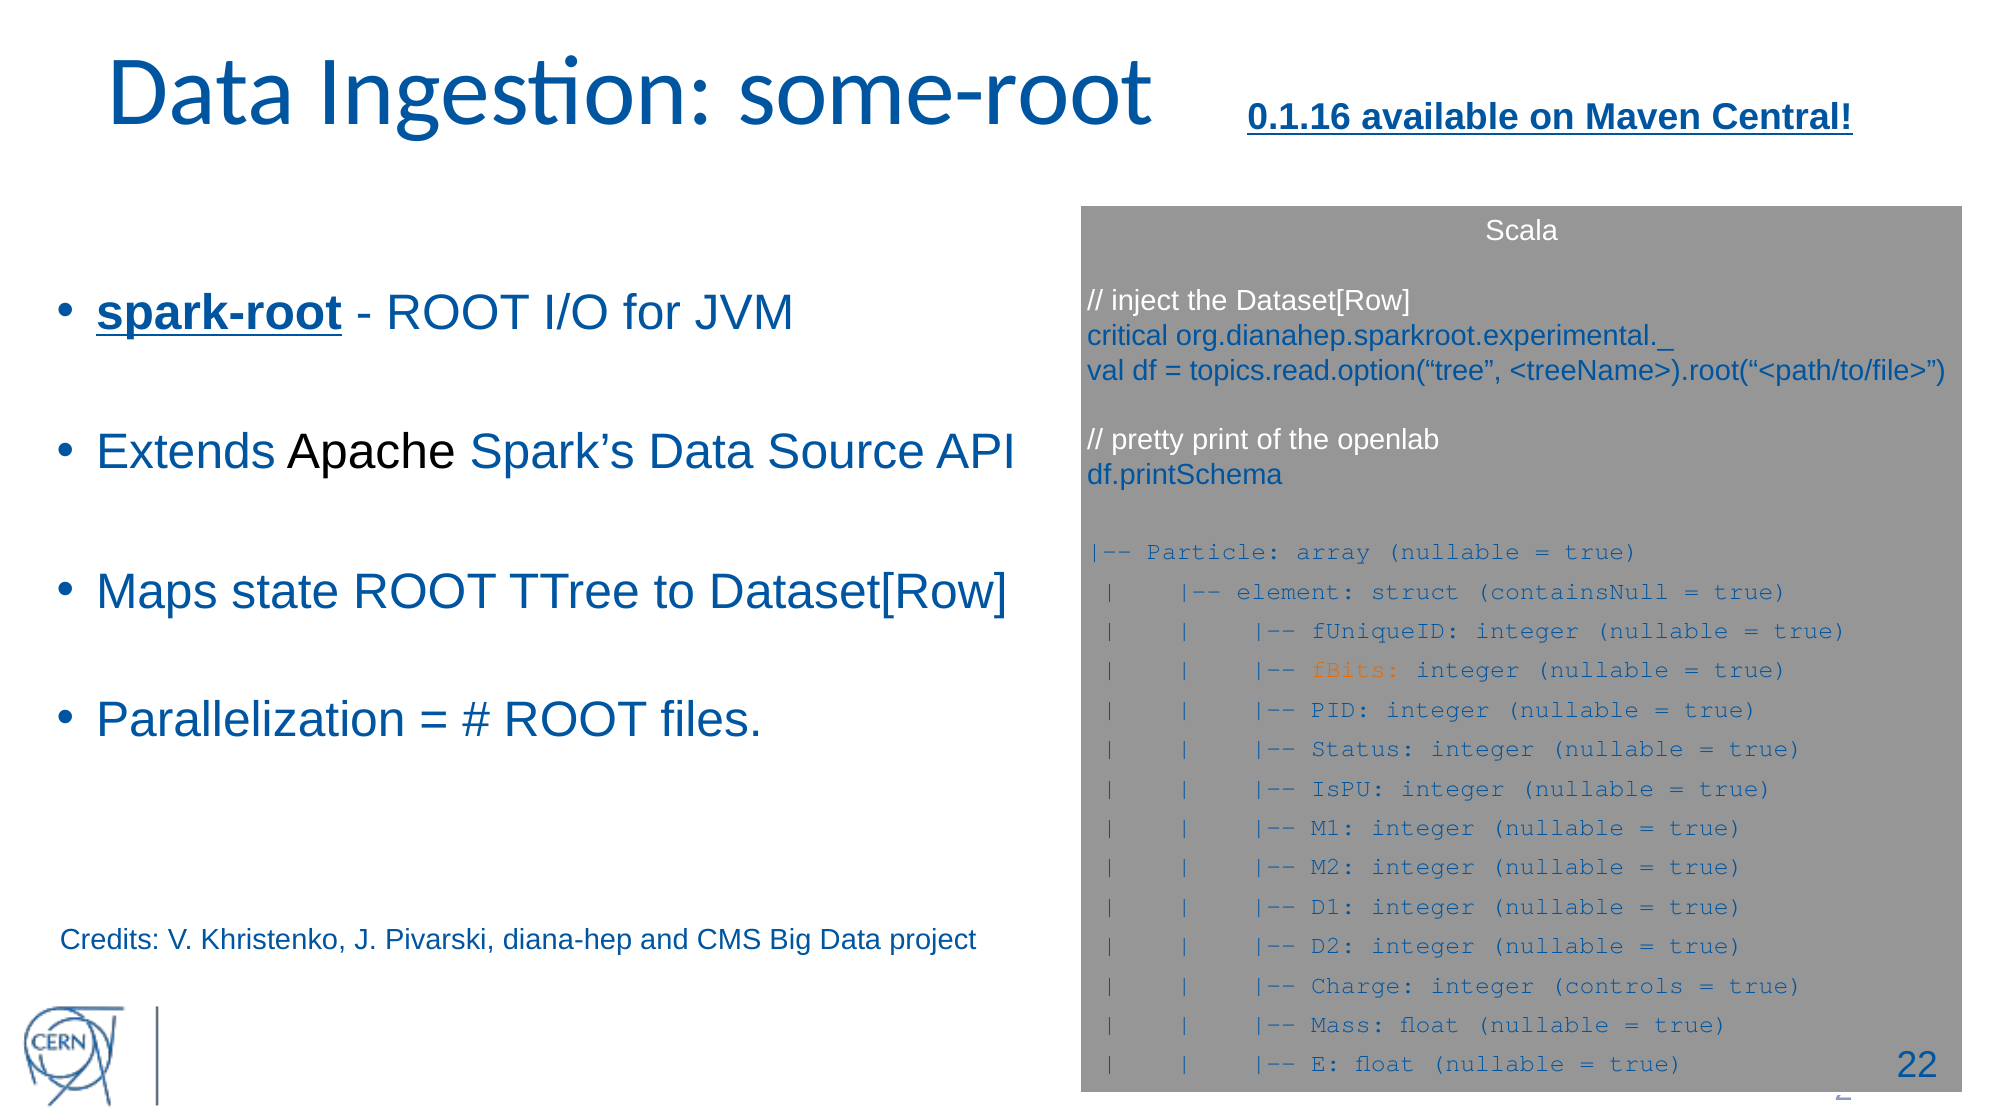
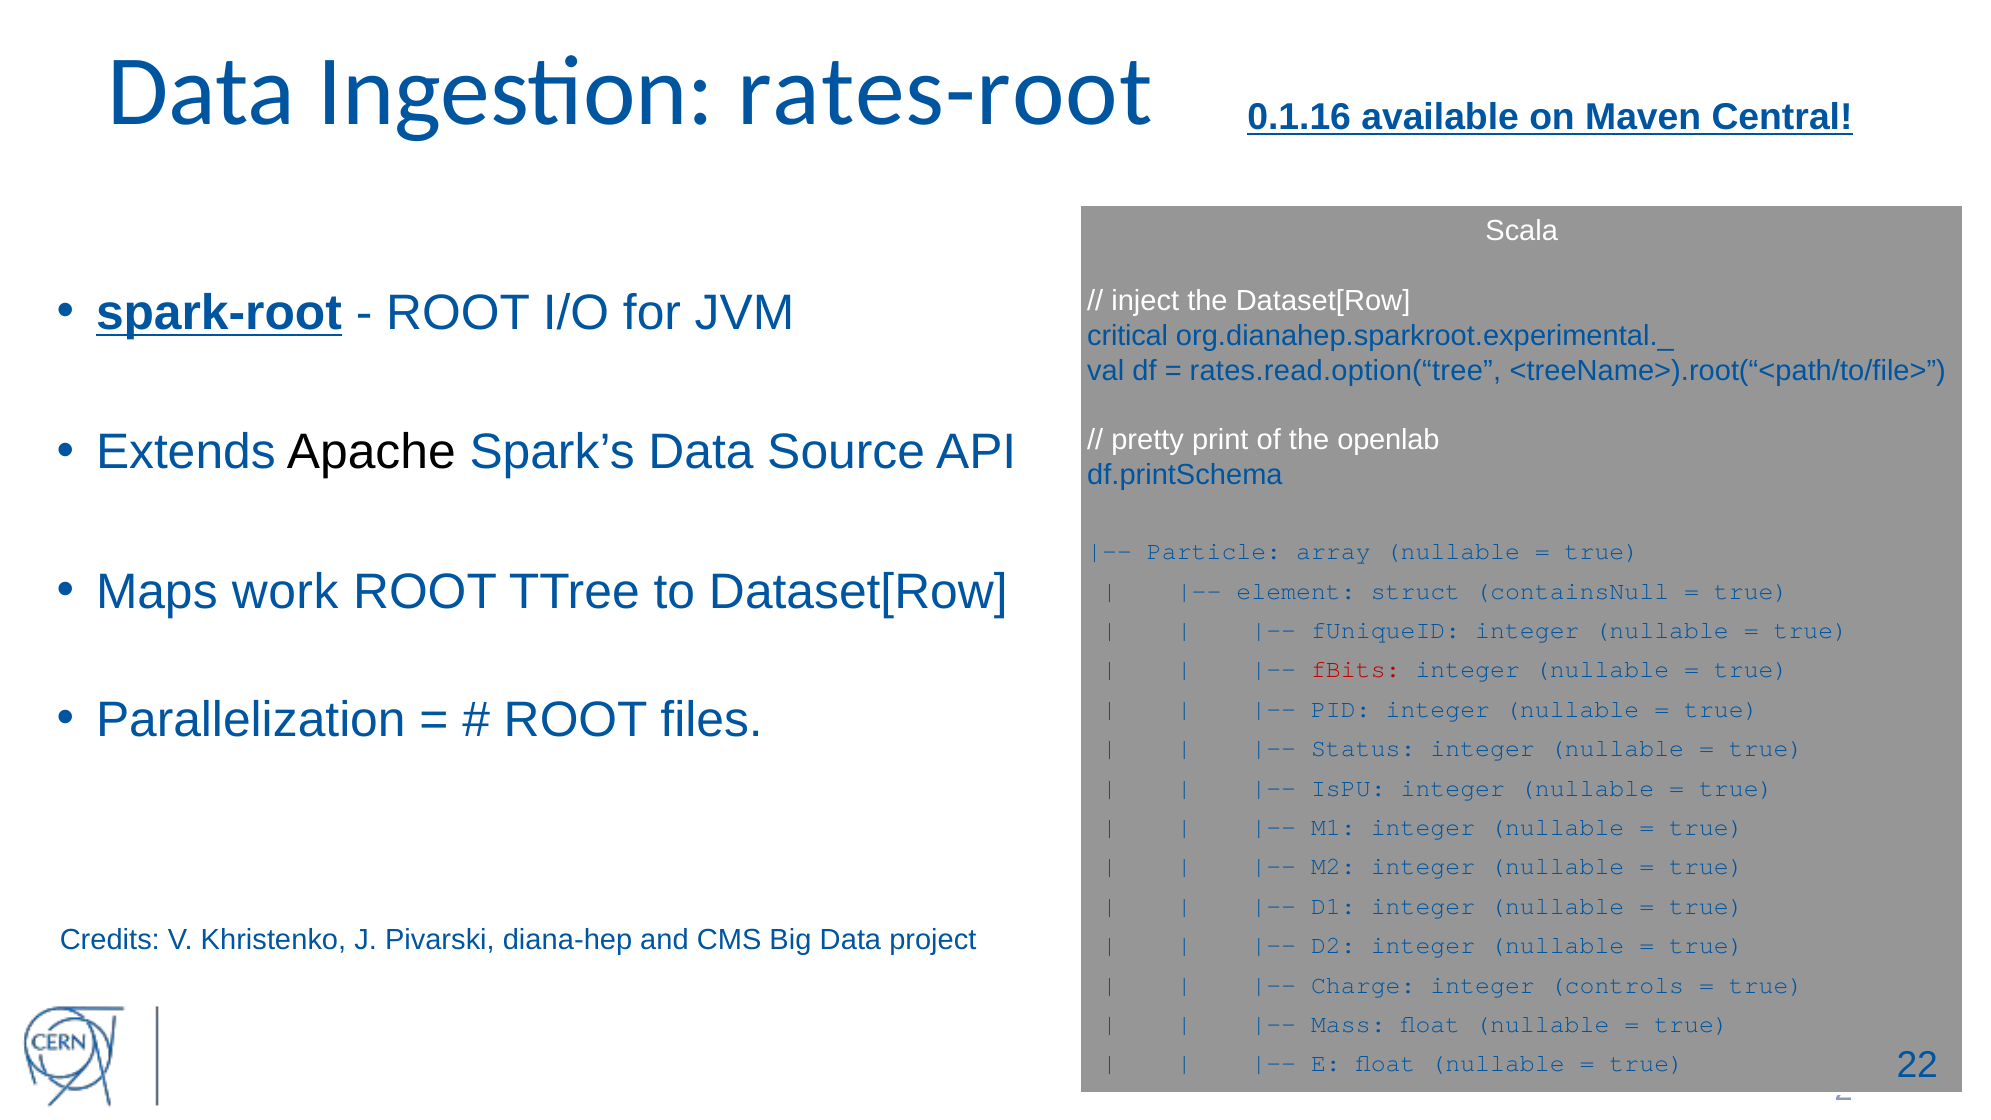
some-root: some-root -> rates-root
topics.read.option(“tree: topics.read.option(“tree -> rates.read.option(“tree
state: state -> work
fBits colour: orange -> red
